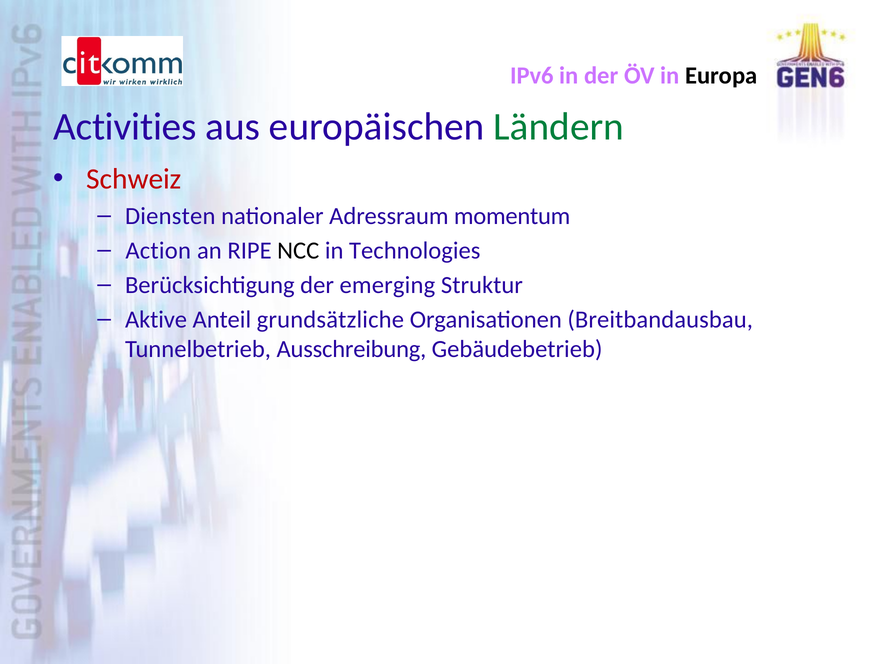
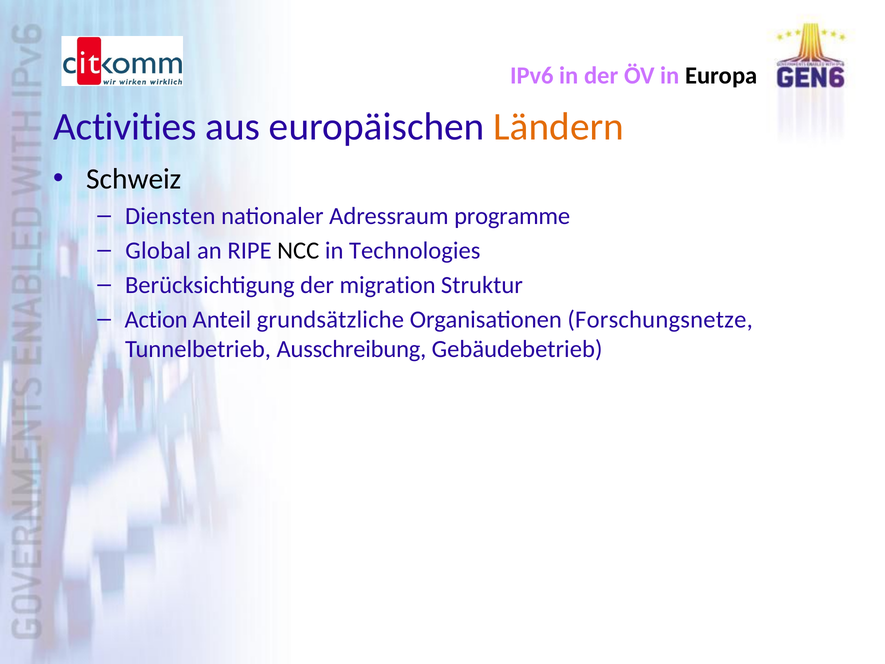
Ländern colour: green -> orange
Schweiz colour: red -> black
momentum: momentum -> programme
Action: Action -> Global
emerging: emerging -> migration
Aktive: Aktive -> Action
Breitbandausbau: Breitbandausbau -> Forschungsnetze
